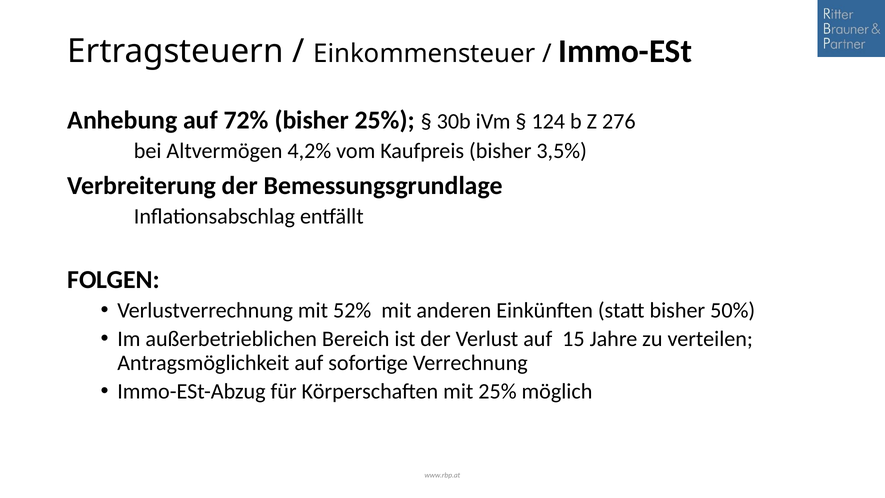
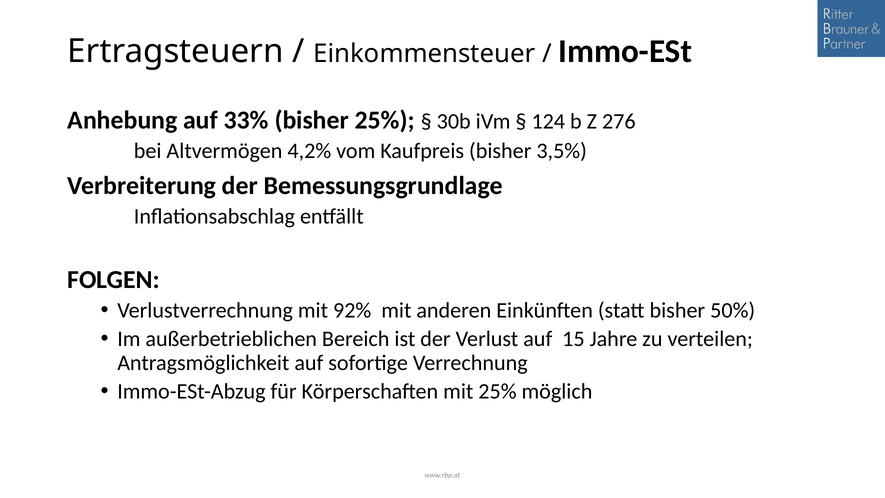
72%: 72% -> 33%
52%: 52% -> 92%
